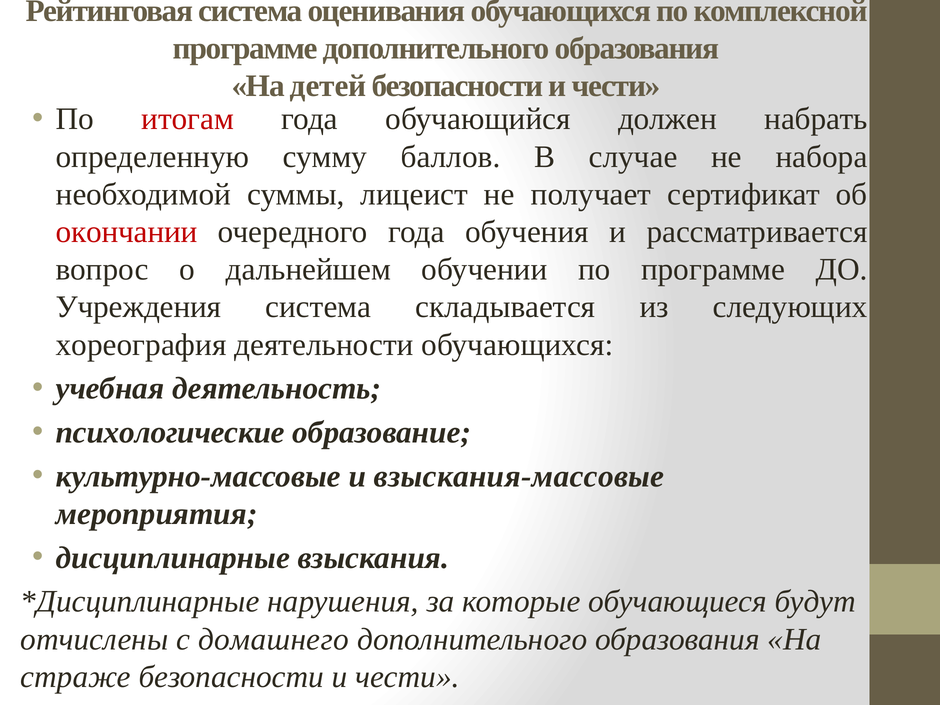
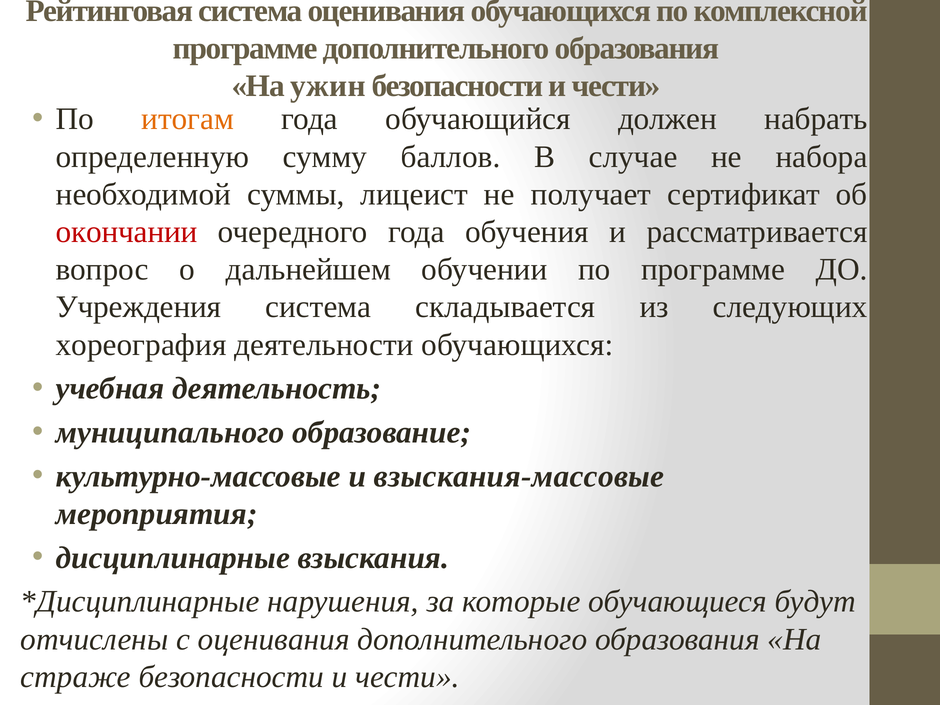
детей: детей -> ужин
итогам colour: red -> orange
психологические: психологические -> муниципального
с домашнего: домашнего -> оценивания
